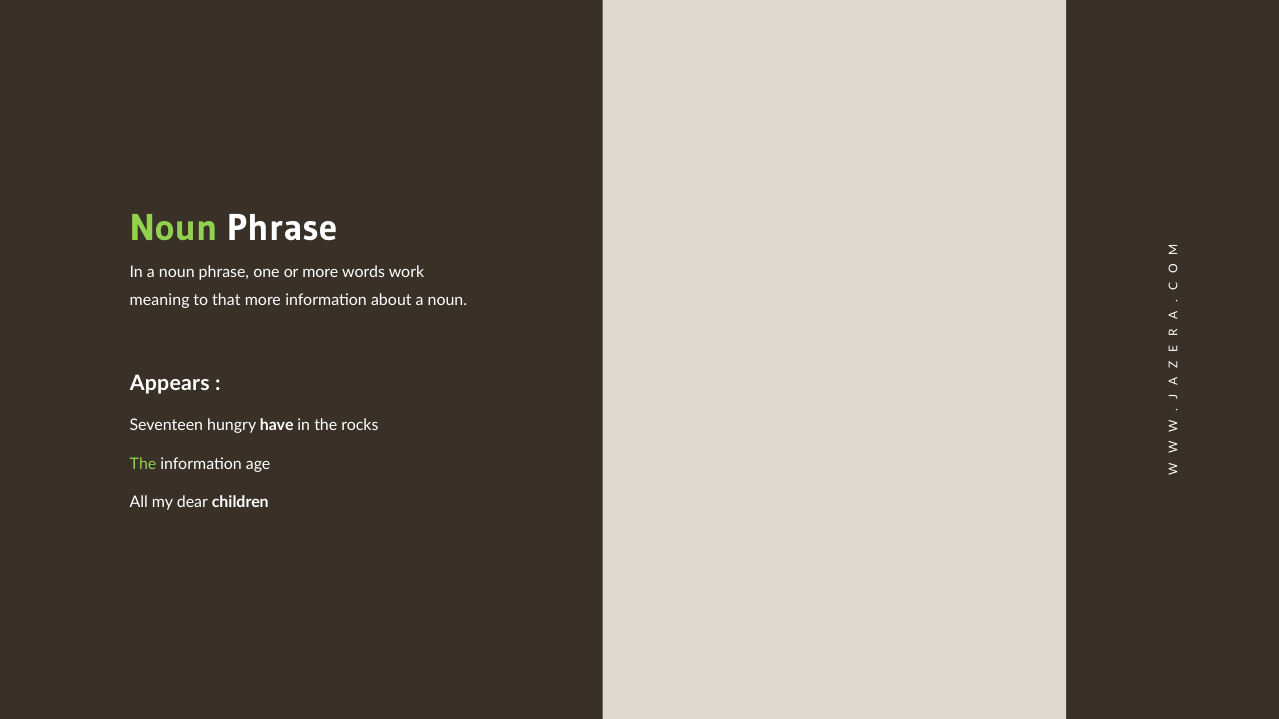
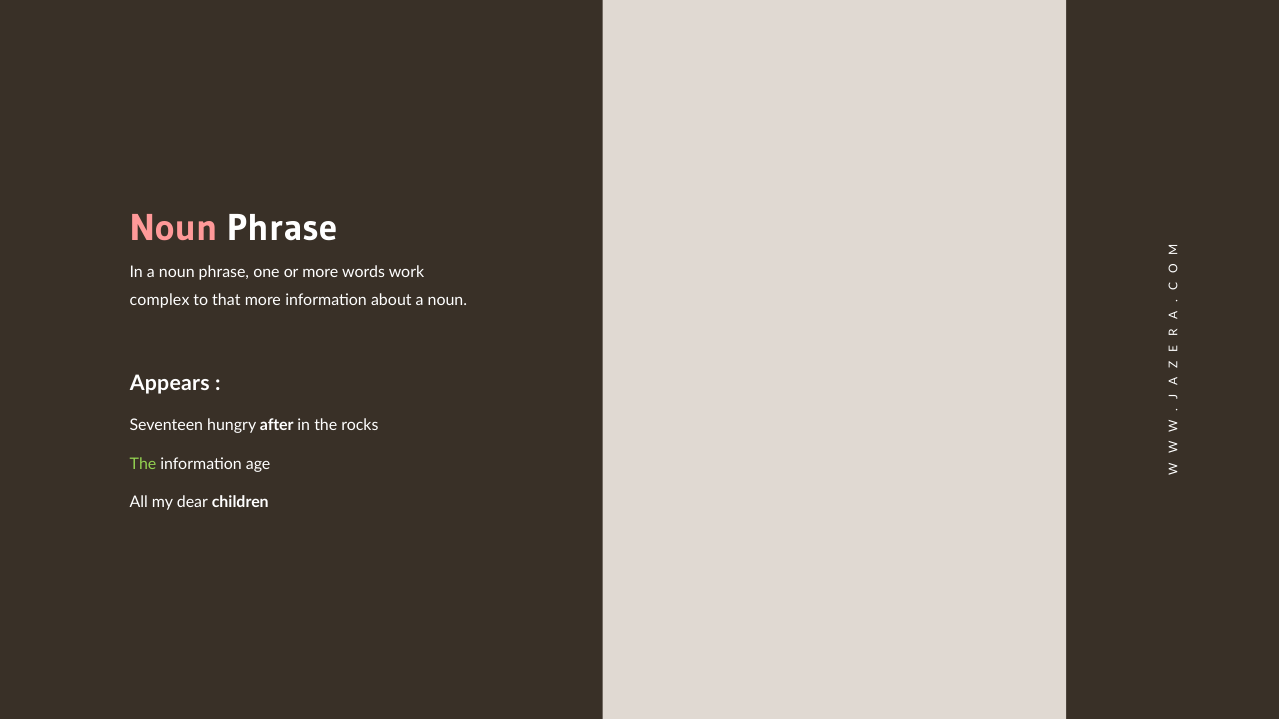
Noun at (174, 229) colour: light green -> pink
meaning: meaning -> complex
have: have -> after
